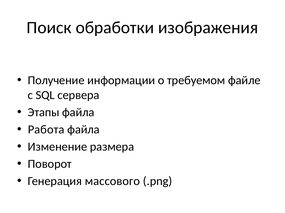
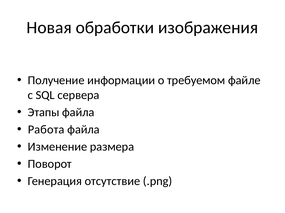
Поиск: Поиск -> Новая
массового: массового -> отсутствие
